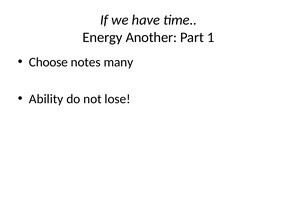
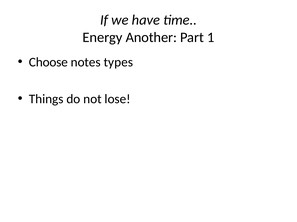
many: many -> types
Ability: Ability -> Things
